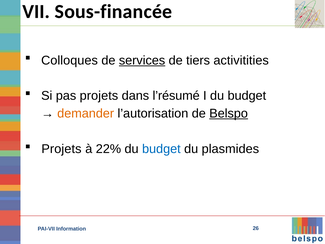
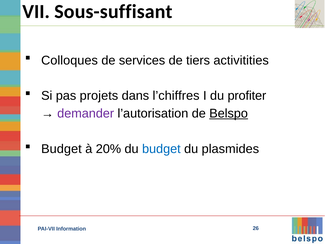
Sous-financée: Sous-financée -> Sous-suffisant
services underline: present -> none
l’résumé: l’résumé -> l’chiffres
I du budget: budget -> profiter
demander colour: orange -> purple
Projets at (61, 149): Projets -> Budget
22%: 22% -> 20%
